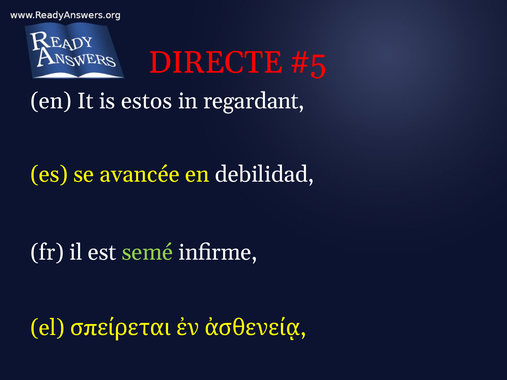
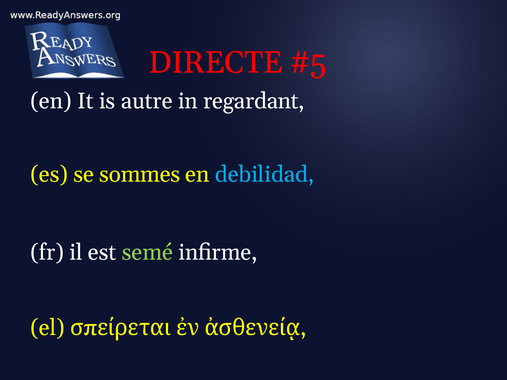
estos: estos -> autre
avancée: avancée -> sommes
debilidad colour: white -> light blue
